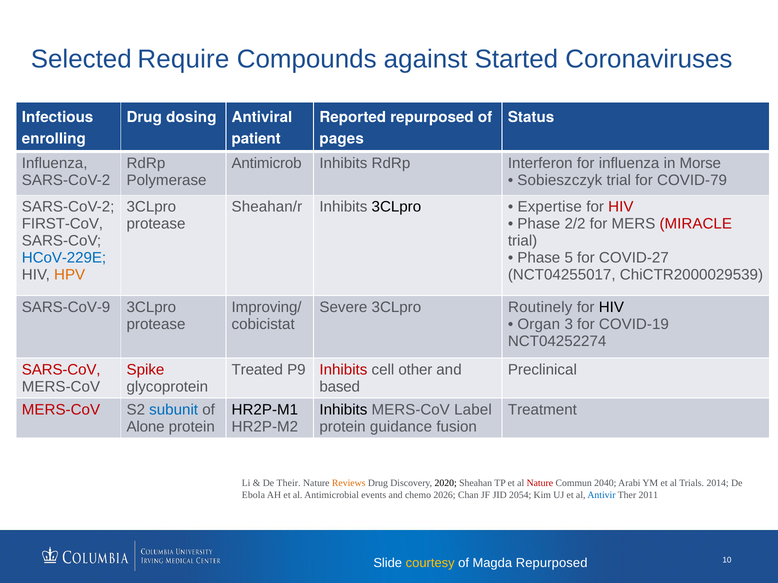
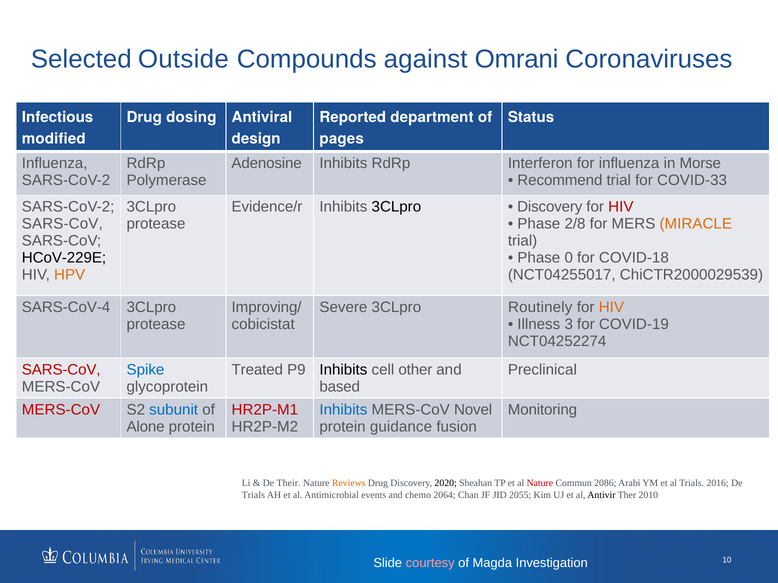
Require: Require -> Outside
Started: Started -> Omrani
Reported repurposed: repurposed -> department
enrolling: enrolling -> modified
patient: patient -> design
Antimicrob: Antimicrob -> Adenosine
Sobieszczyk: Sobieszczyk -> Recommend
COVID-79: COVID-79 -> COVID-33
Sheahan/r: Sheahan/r -> Evidence/r
Expertise at (550, 207): Expertise -> Discovery
FIRST-CoV at (62, 224): FIRST-CoV -> SARS-CoV
2/2: 2/2 -> 2/8
MIRACLE colour: red -> orange
HCoV-229E colour: blue -> black
5: 5 -> 0
COVID-27: COVID-27 -> COVID-18
SARS-CoV-9: SARS-CoV-9 -> SARS-CoV-4
HIV at (611, 307) colour: black -> orange
Organ: Organ -> Illness
Spike colour: red -> blue
Inhibits at (343, 370) colour: red -> black
HR2P-M1 colour: black -> red
Inhibits at (343, 410) colour: black -> blue
Label: Label -> Novel
Treatment: Treatment -> Monitoring
2040: 2040 -> 2086
2014: 2014 -> 2016
Ebola at (253, 495): Ebola -> Trials
2026: 2026 -> 2064
2054: 2054 -> 2055
Antivir colour: blue -> black
2011: 2011 -> 2010
courtesy colour: yellow -> pink
Magda Repurposed: Repurposed -> Investigation
